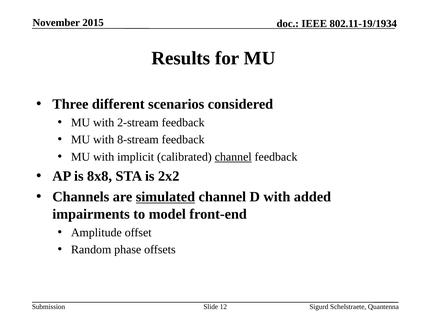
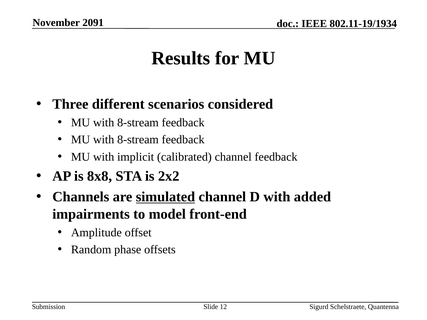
2015: 2015 -> 2091
2-stream at (138, 123): 2-stream -> 8-stream
channel at (233, 157) underline: present -> none
